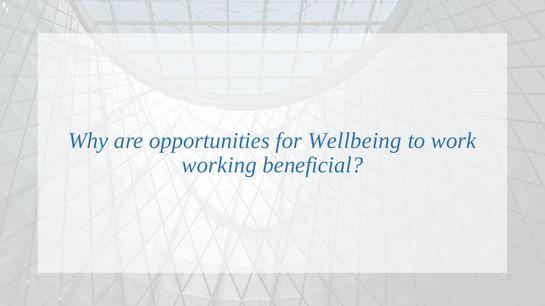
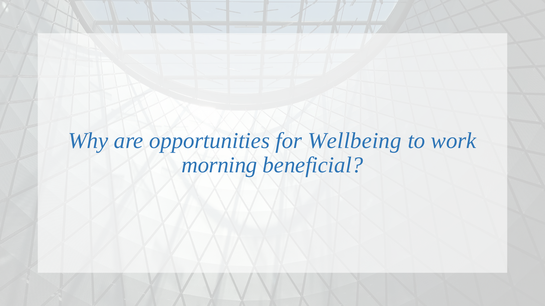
working: working -> morning
